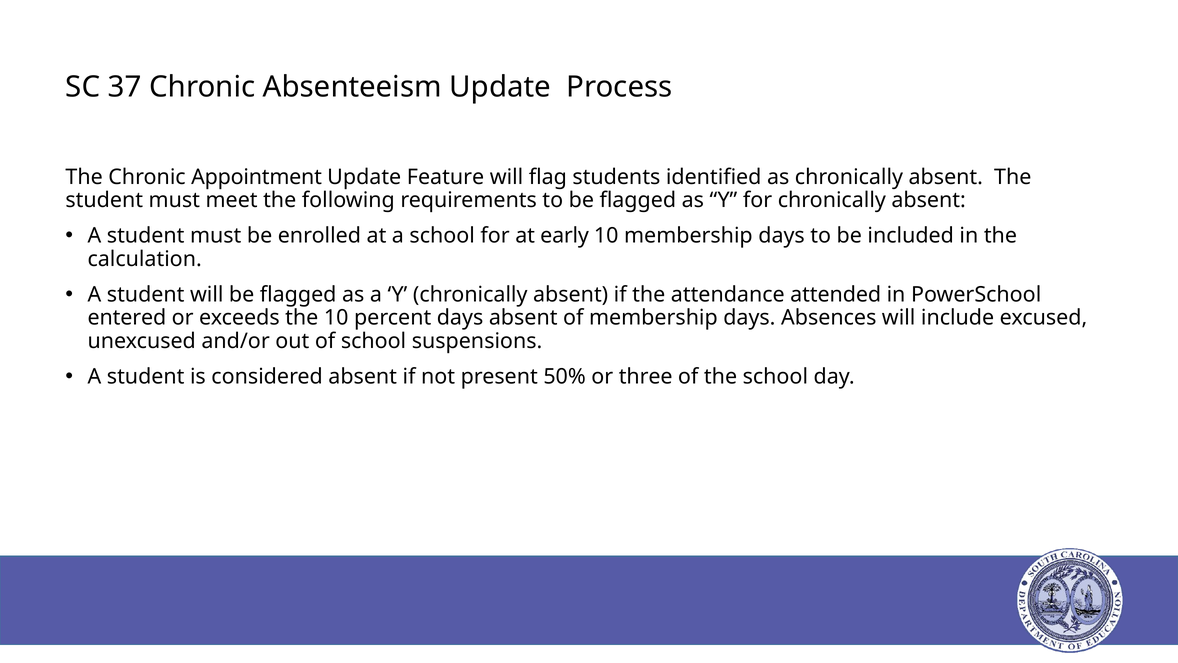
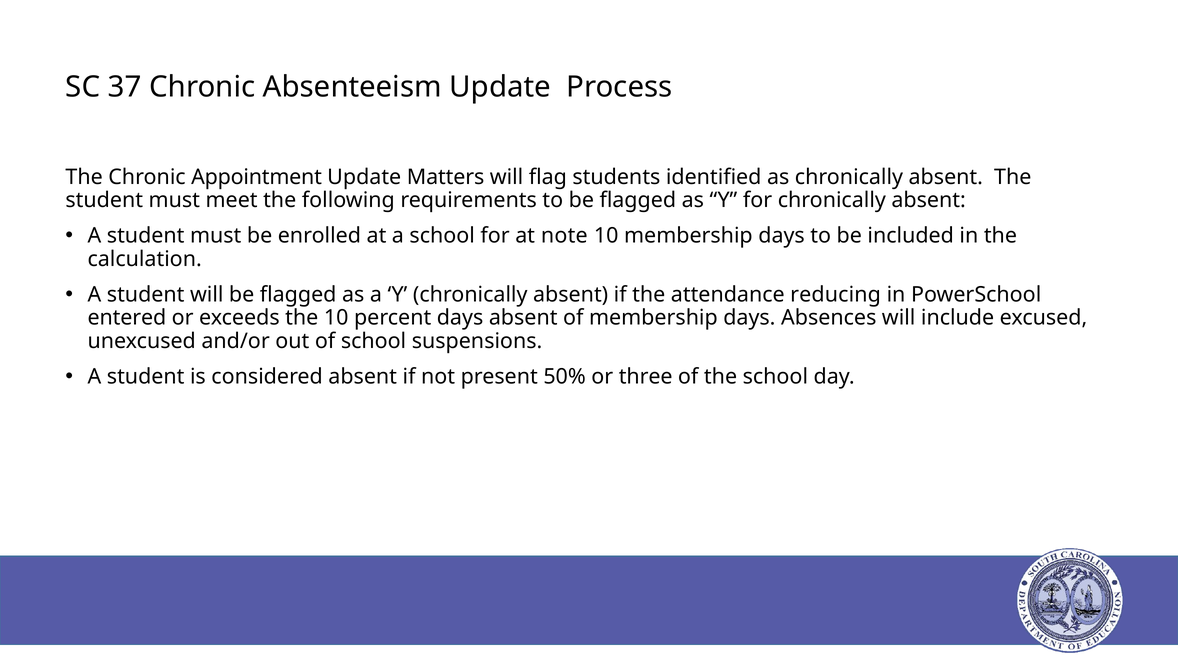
Feature: Feature -> Matters
early: early -> note
attended: attended -> reducing
